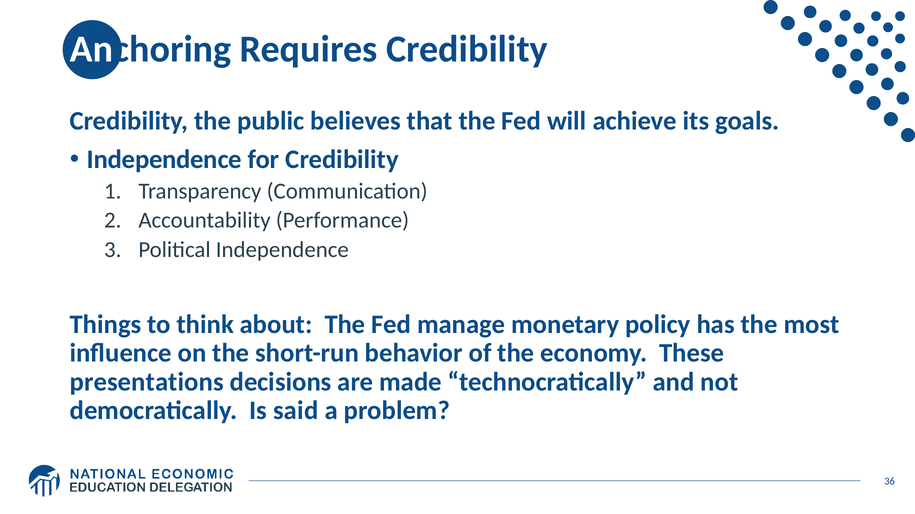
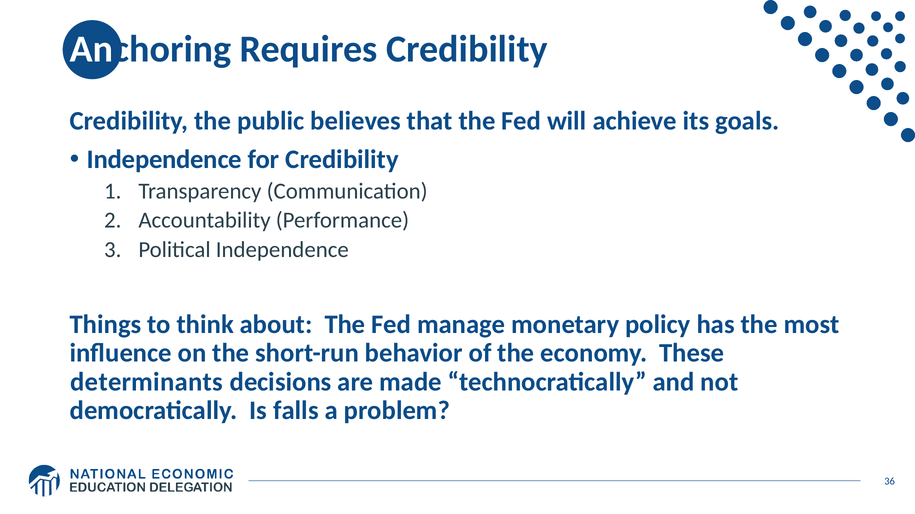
presentations: presentations -> determinants
said: said -> falls
